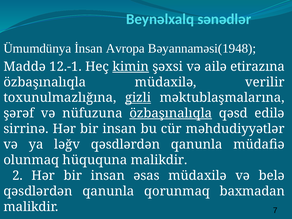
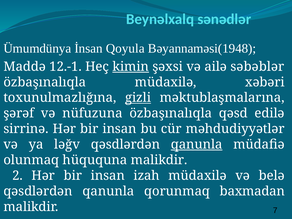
Avropa: Avropa -> Qoyula
etirazına: etirazına -> səbəblər
verilir: verilir -> xəbəri
özbaşınalıqla at (171, 113) underline: present -> none
qanunla at (197, 144) underline: none -> present
əsas: əsas -> izah
